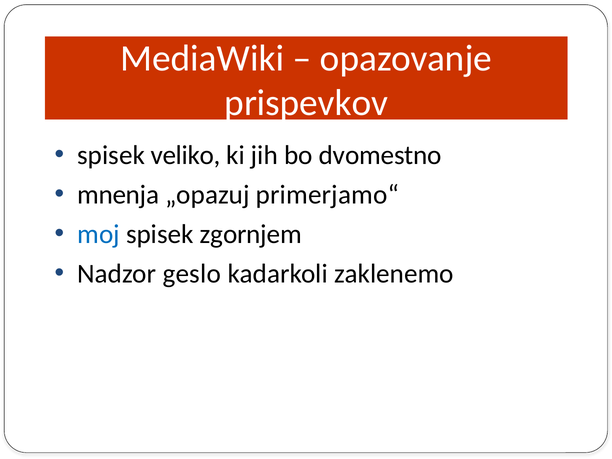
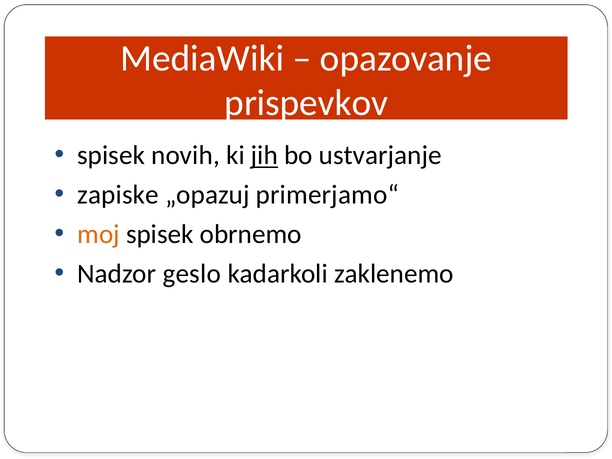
veliko: veliko -> novih
jih underline: none -> present
dvomestno: dvomestno -> ustvarjanje
mnenja: mnenja -> zapiske
moj colour: blue -> orange
zgornjem: zgornjem -> obrnemo
